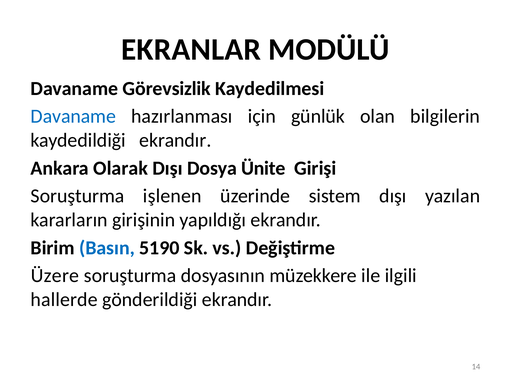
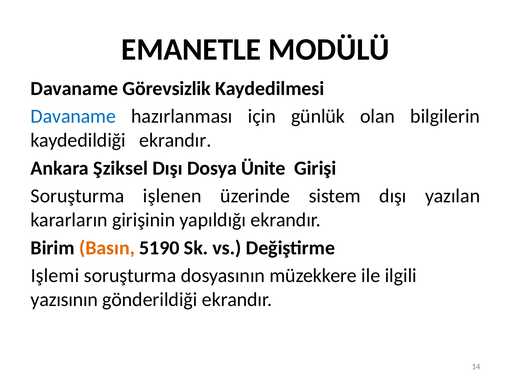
EKRANLAR: EKRANLAR -> EMANETLE
Olarak: Olarak -> Şziksel
Basın colour: blue -> orange
Üzere: Üzere -> Işlemi
hallerde: hallerde -> yazısının
